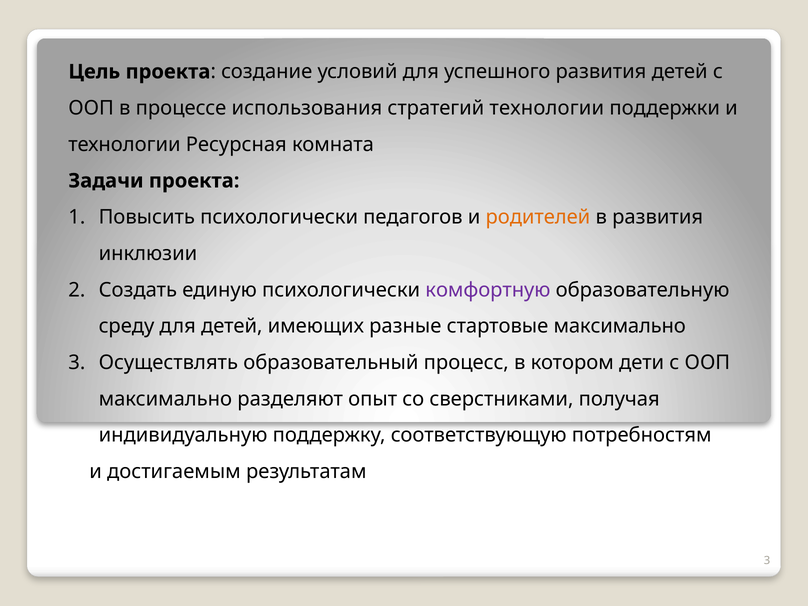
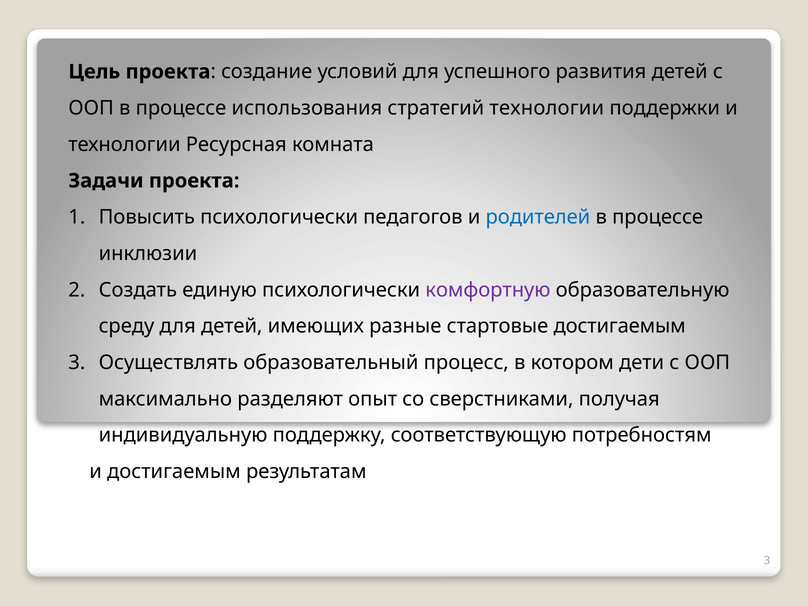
родителей colour: orange -> blue
развития at (658, 217): развития -> процессе
стартовые максимально: максимально -> достигаемым
